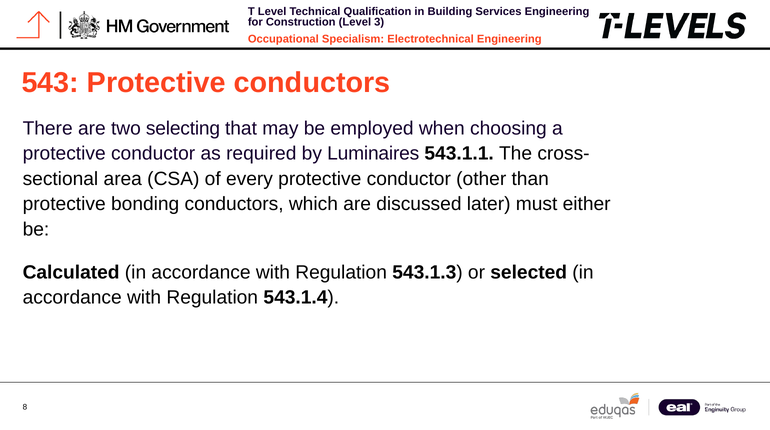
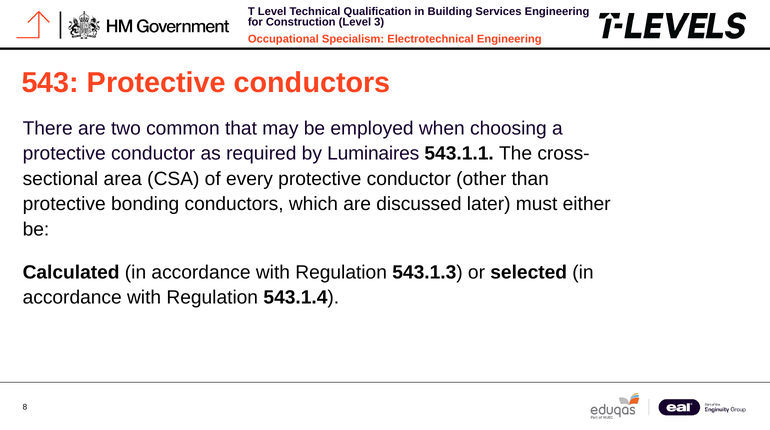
selecting: selecting -> common
